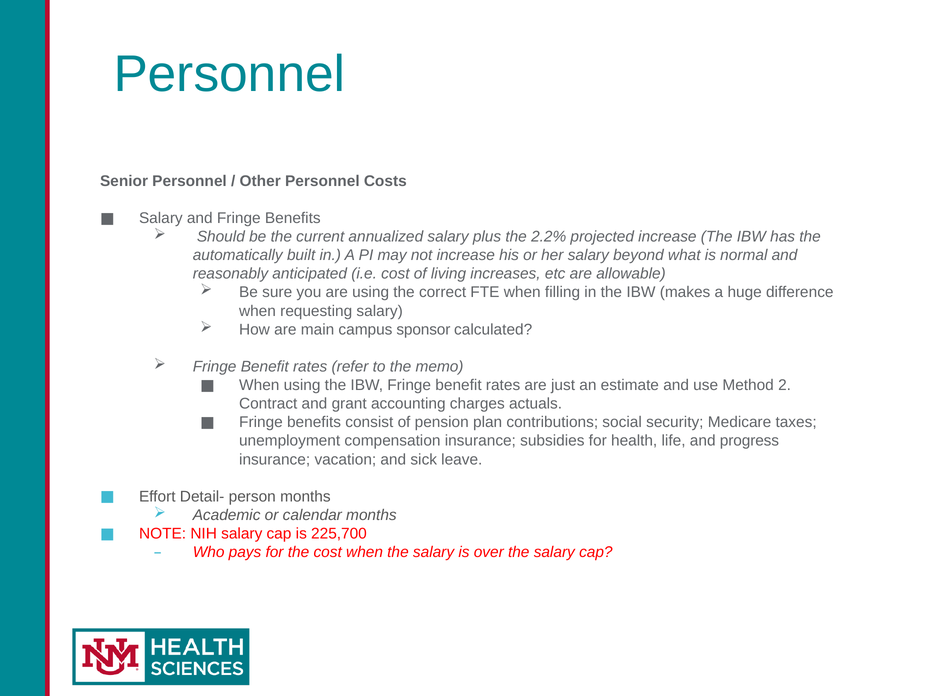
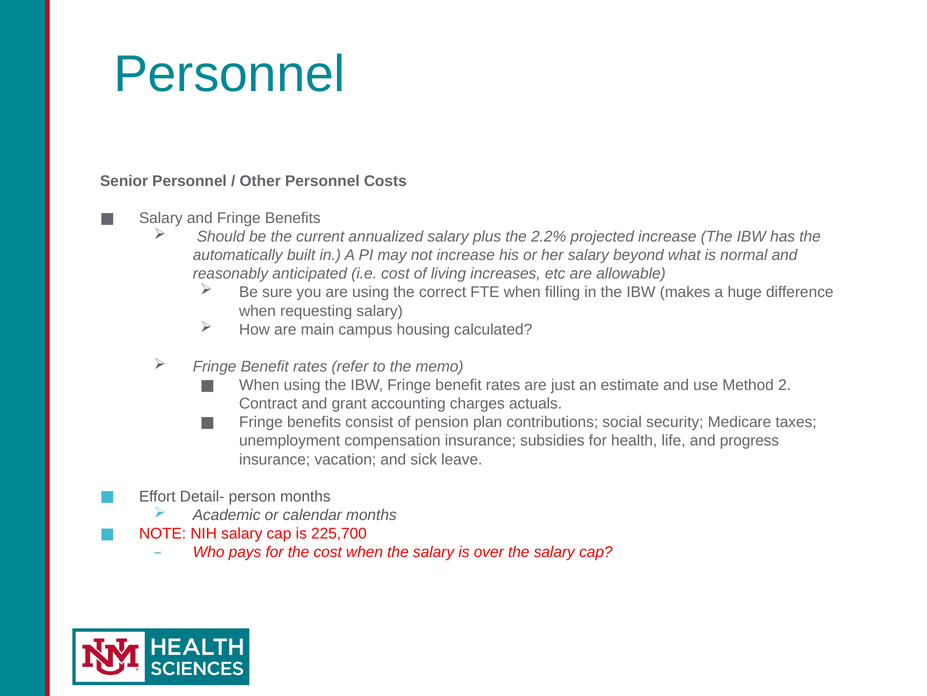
sponsor: sponsor -> housing
